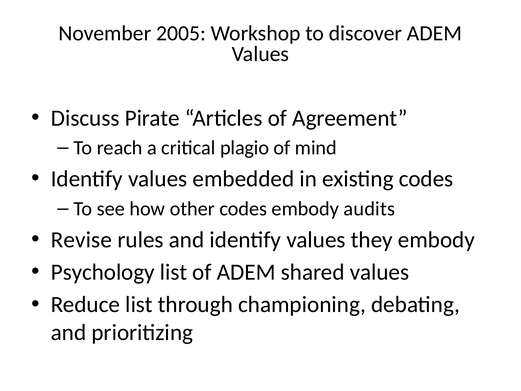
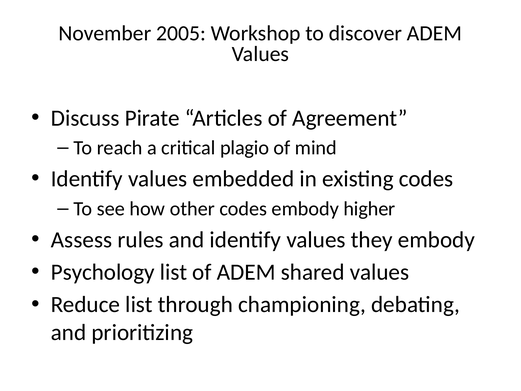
audits: audits -> higher
Revise: Revise -> Assess
